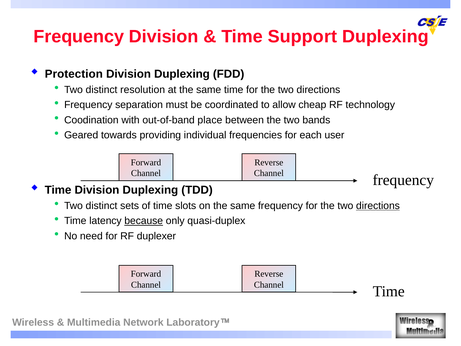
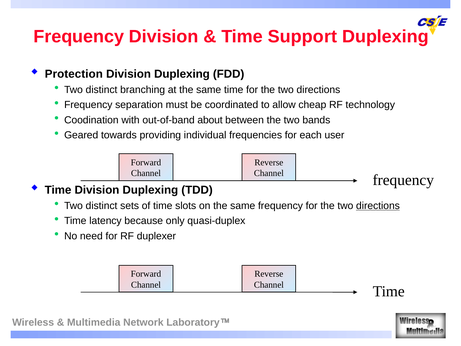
resolution: resolution -> branching
place: place -> about
because underline: present -> none
